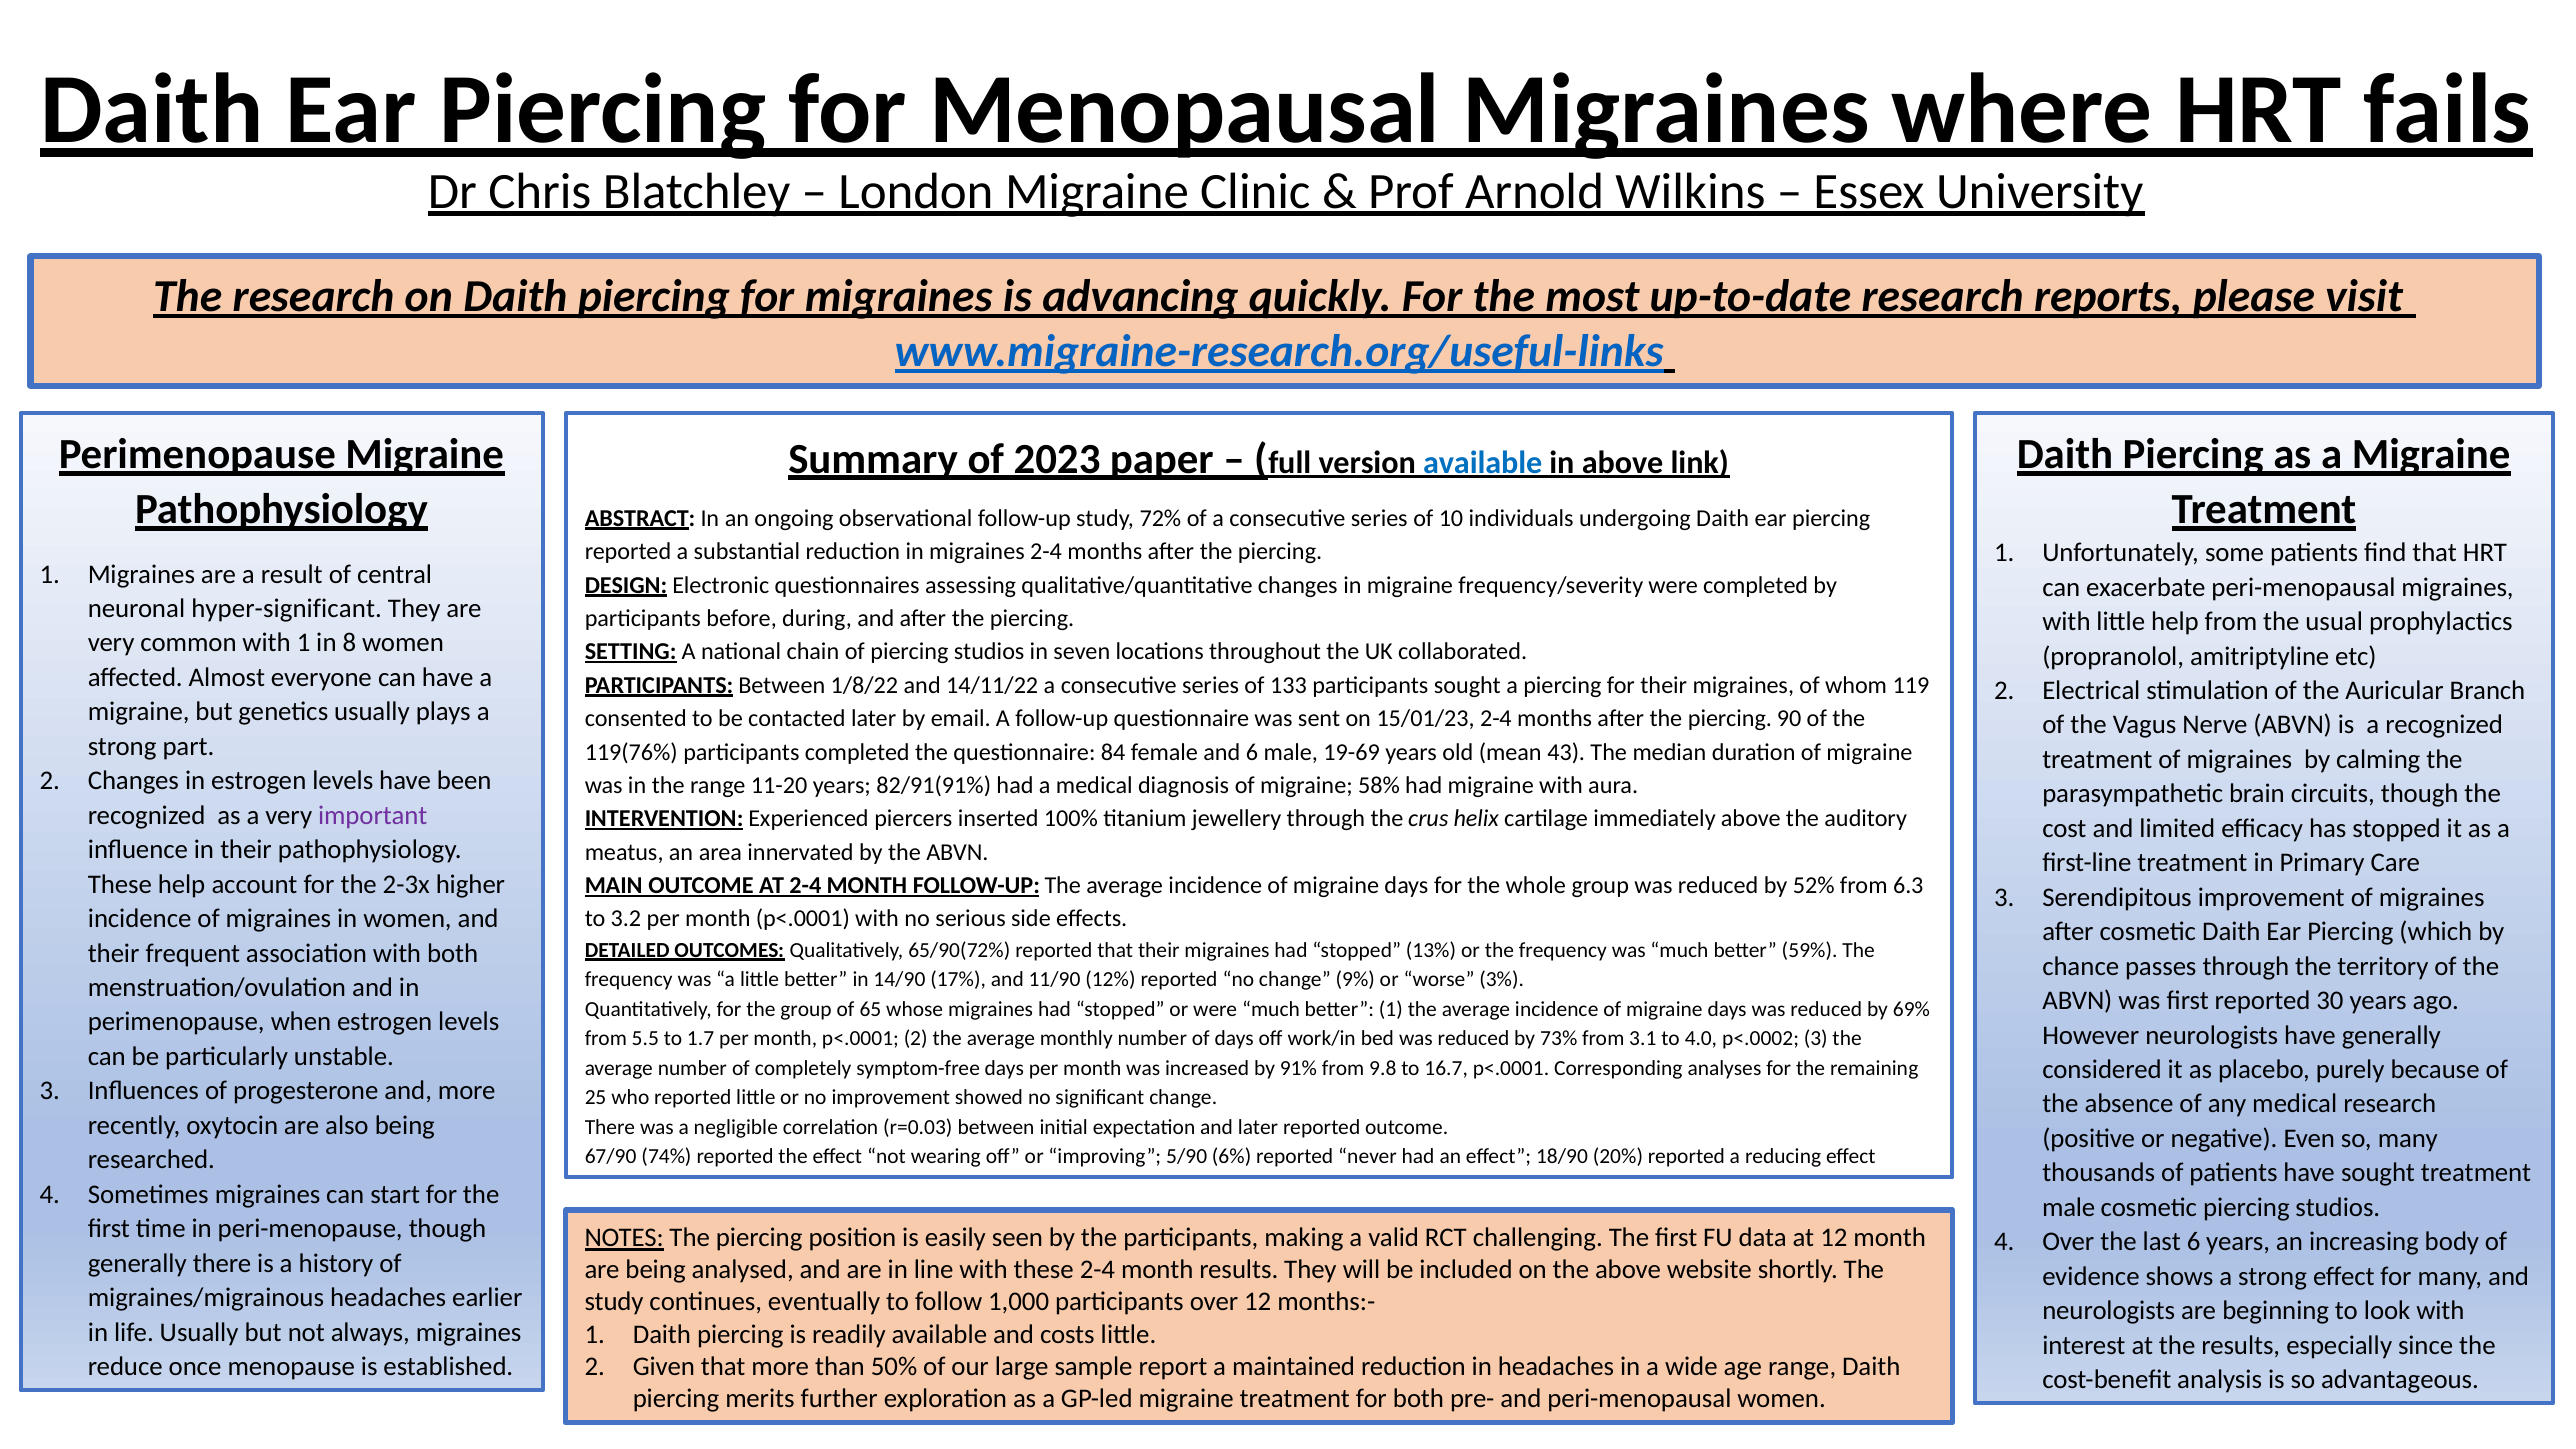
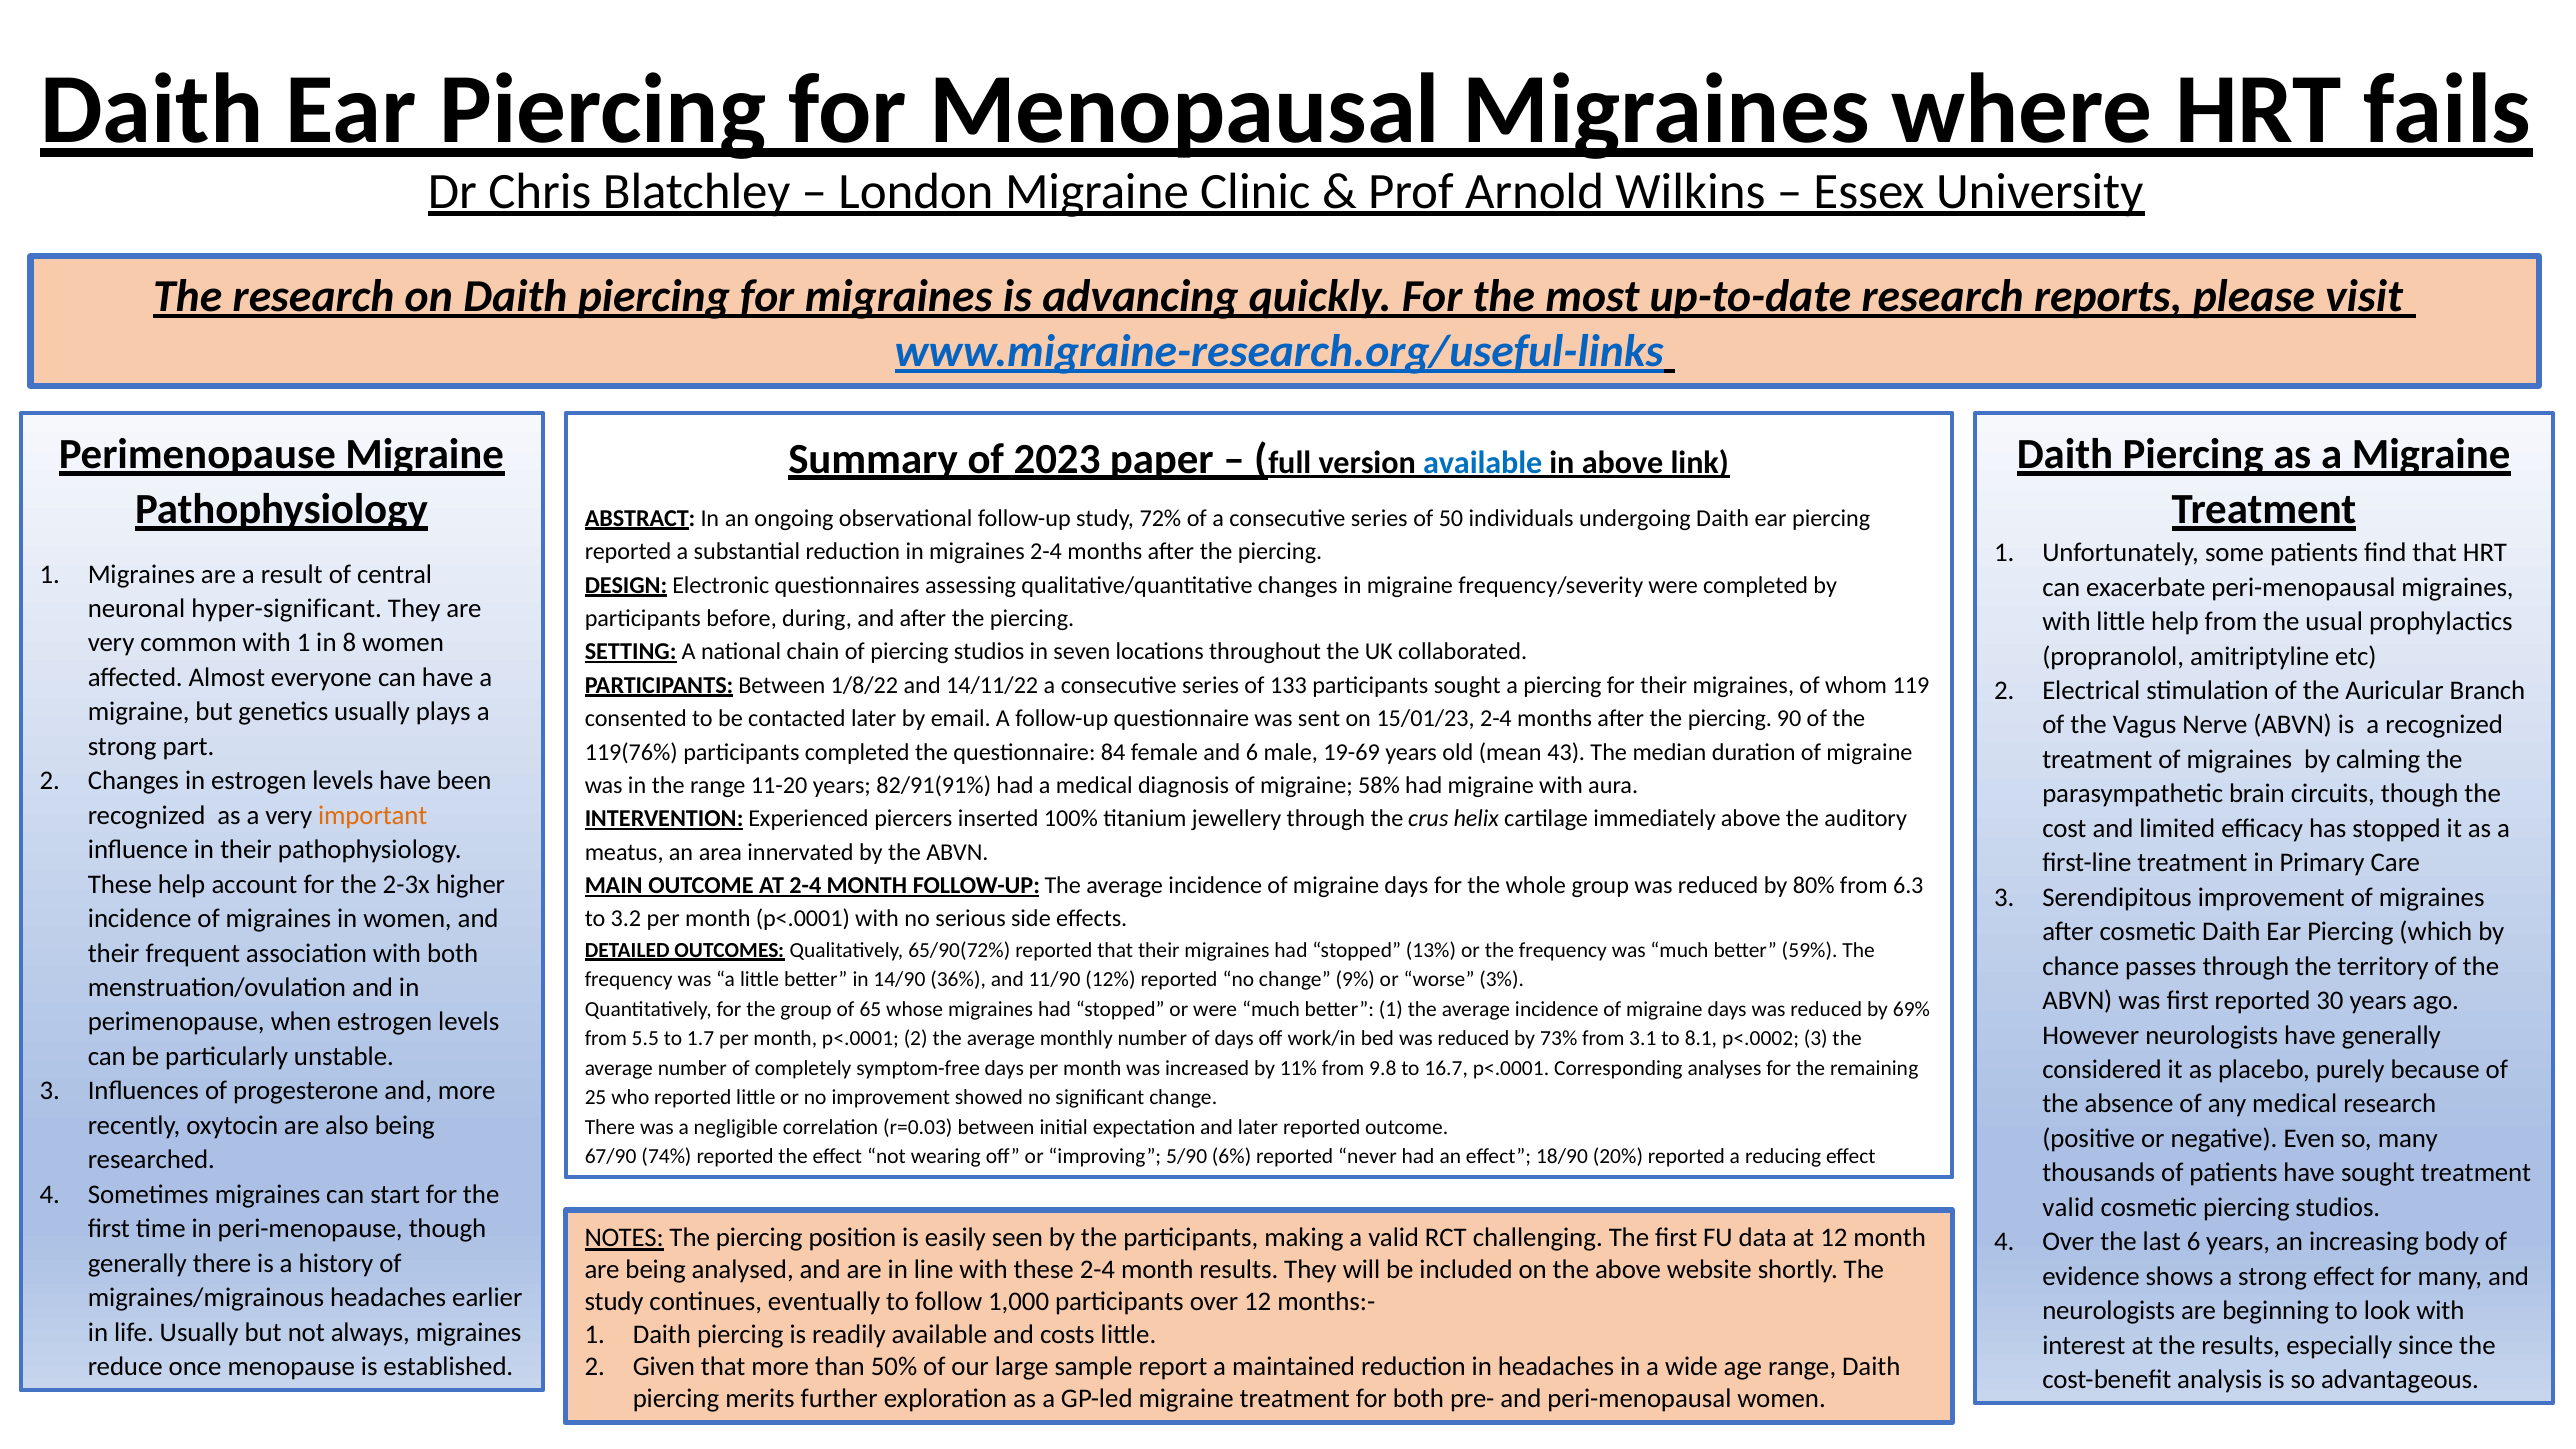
10: 10 -> 50
important colour: purple -> orange
52%: 52% -> 80%
17%: 17% -> 36%
4.0: 4.0 -> 8.1
91%: 91% -> 11%
male at (2069, 1207): male -> valid
